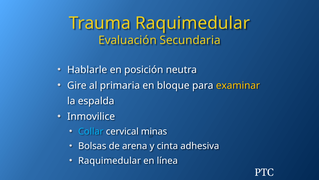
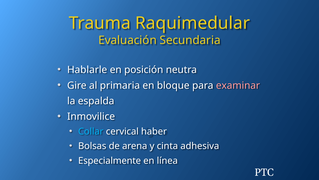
examinar colour: yellow -> pink
minas: minas -> haber
Raquimedular at (110, 160): Raquimedular -> Especialmente
